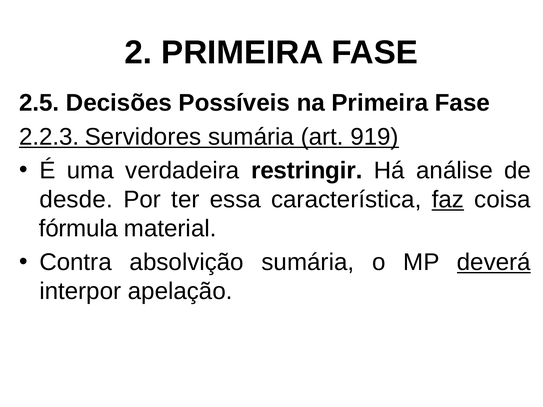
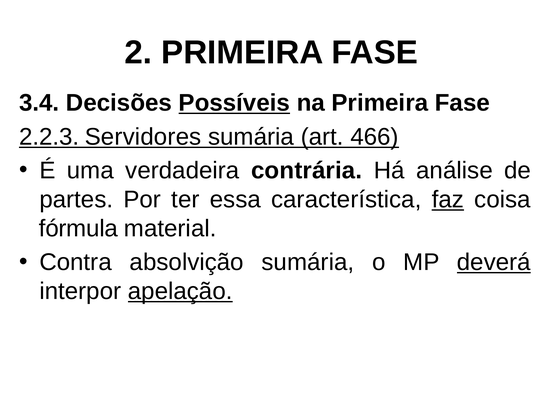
2.5: 2.5 -> 3.4
Possíveis underline: none -> present
919: 919 -> 466
restringir: restringir -> contrária
desde: desde -> partes
apelação underline: none -> present
